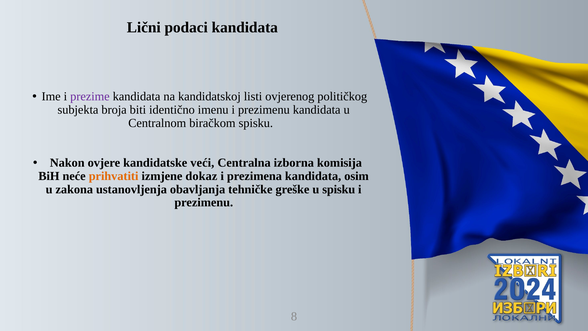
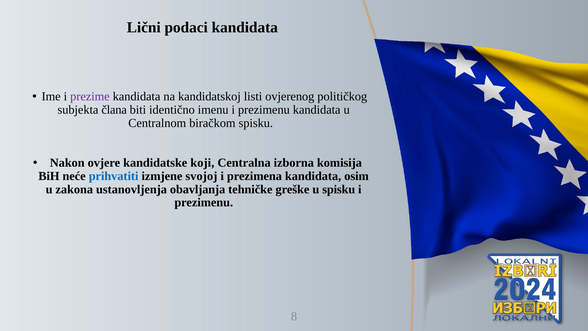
broja: broja -> člana
veći: veći -> koji
prihvatiti colour: orange -> blue
dokaz: dokaz -> svojoj
